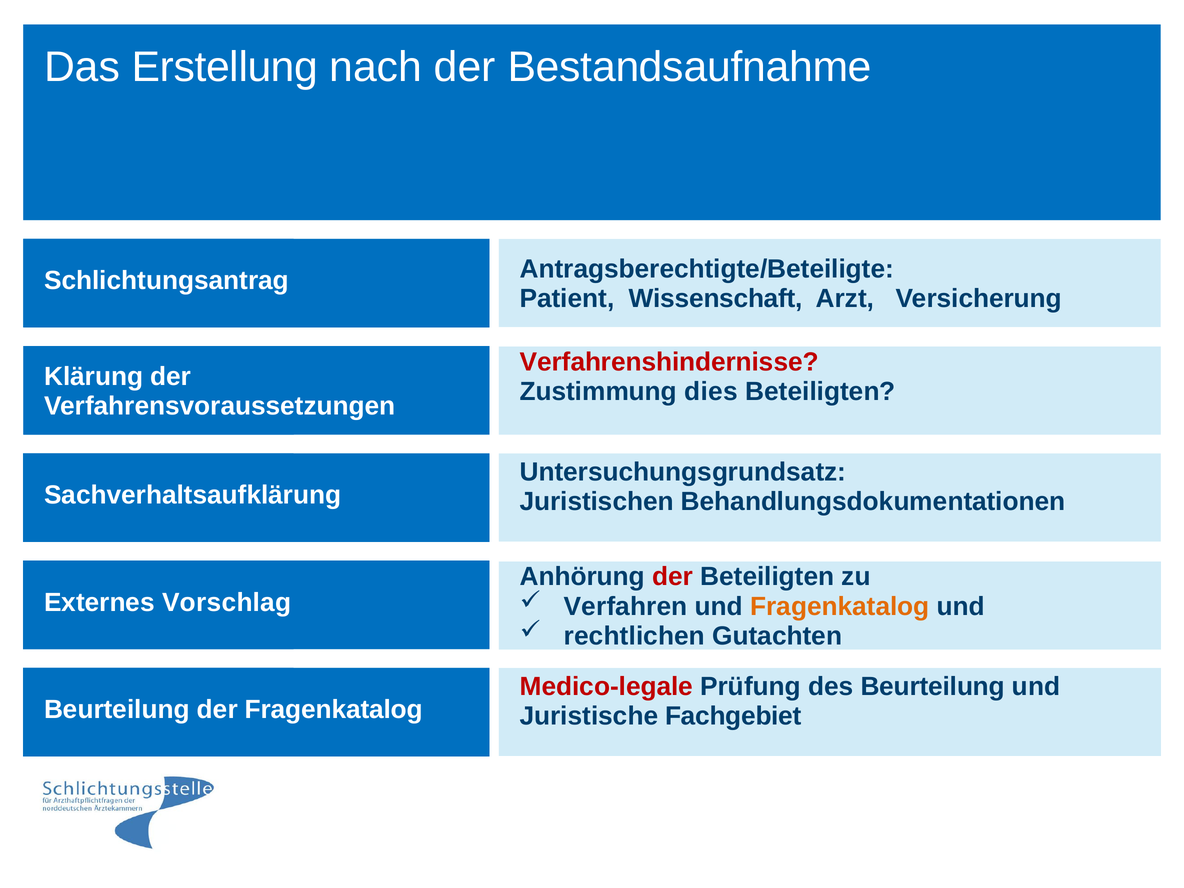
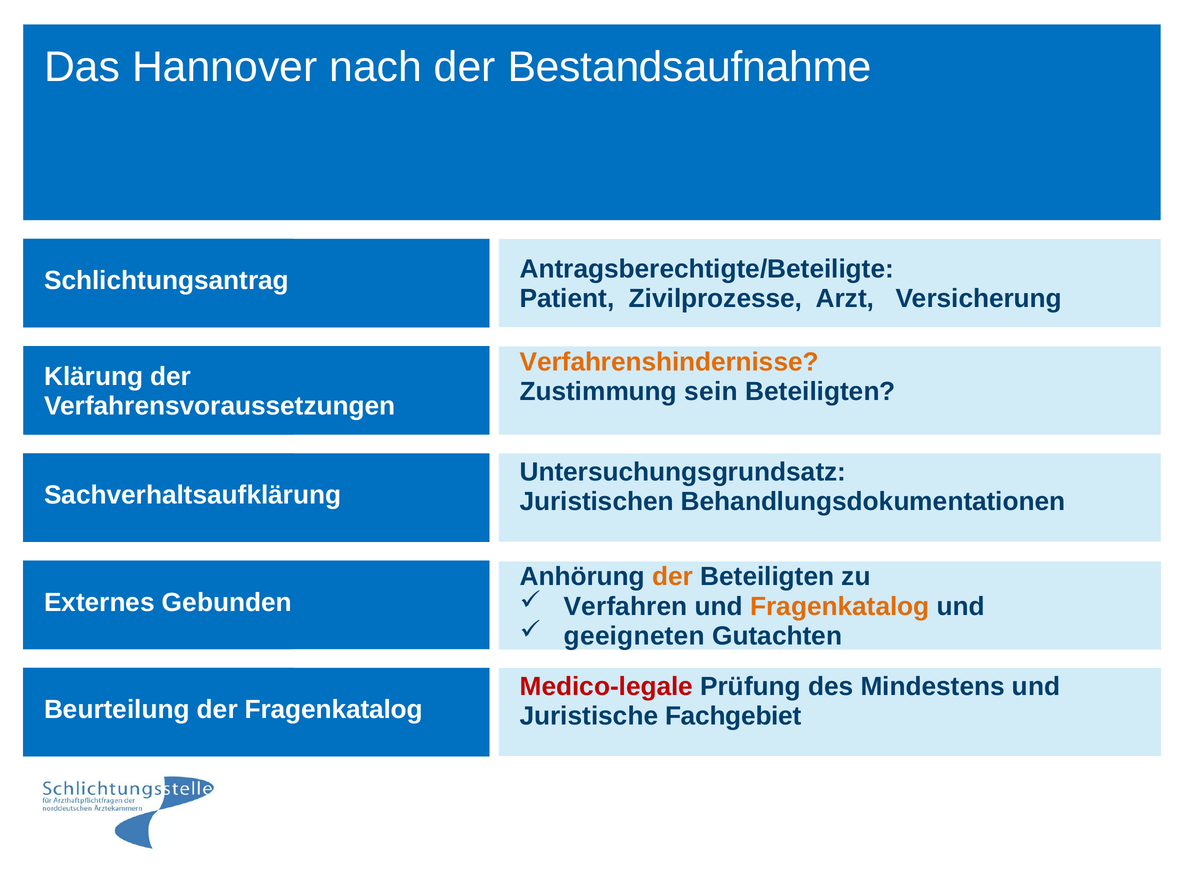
Erstellung: Erstellung -> Hannover
Wissenschaft: Wissenschaft -> Zivilprozesse
Verfahrenshindernisse colour: red -> orange
dies: dies -> sein
der at (673, 577) colour: red -> orange
Vorschlag: Vorschlag -> Gebunden
rechtlichen: rechtlichen -> geeigneten
des Beurteilung: Beurteilung -> Mindestens
